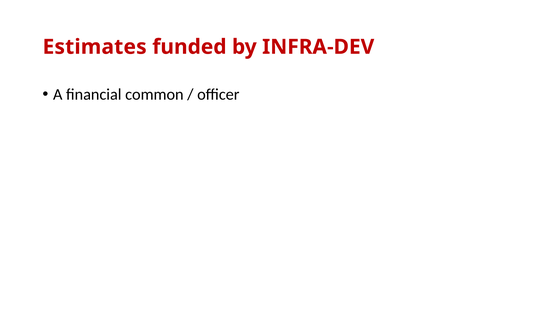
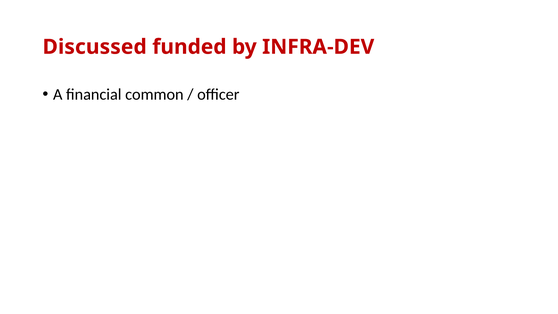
Estimates: Estimates -> Discussed
